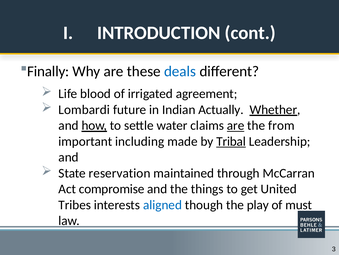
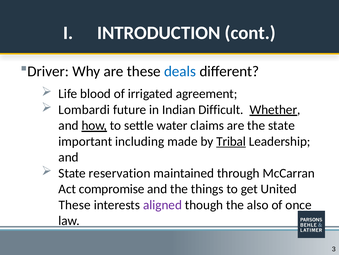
Finally: Finally -> Driver
Actually: Actually -> Difficult
are at (236, 125) underline: present -> none
the from: from -> state
Tribes at (75, 204): Tribes -> These
aligned colour: blue -> purple
play: play -> also
must: must -> once
